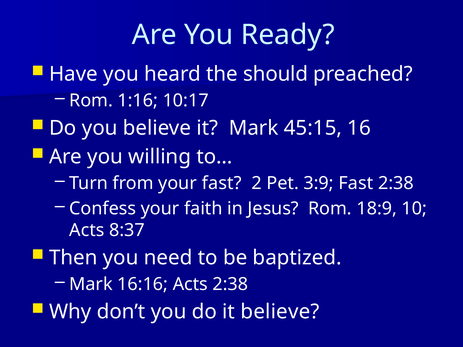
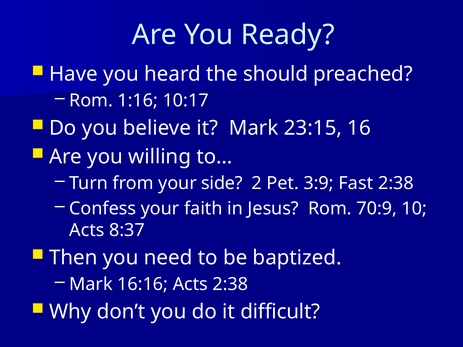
45:15: 45:15 -> 23:15
your fast: fast -> side
18:9: 18:9 -> 70:9
it believe: believe -> difficult
